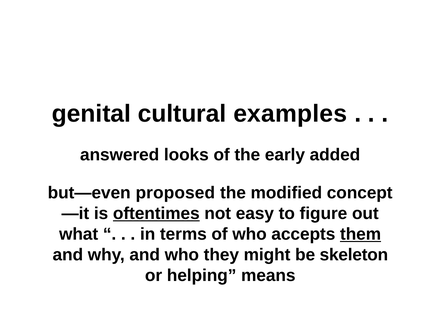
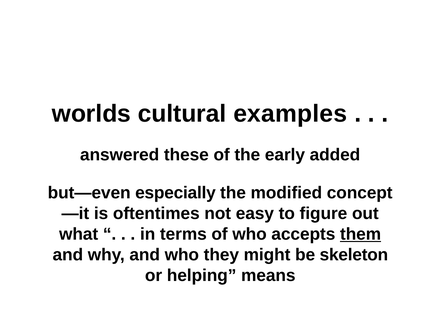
genital: genital -> worlds
looks: looks -> these
proposed: proposed -> especially
oftentimes underline: present -> none
